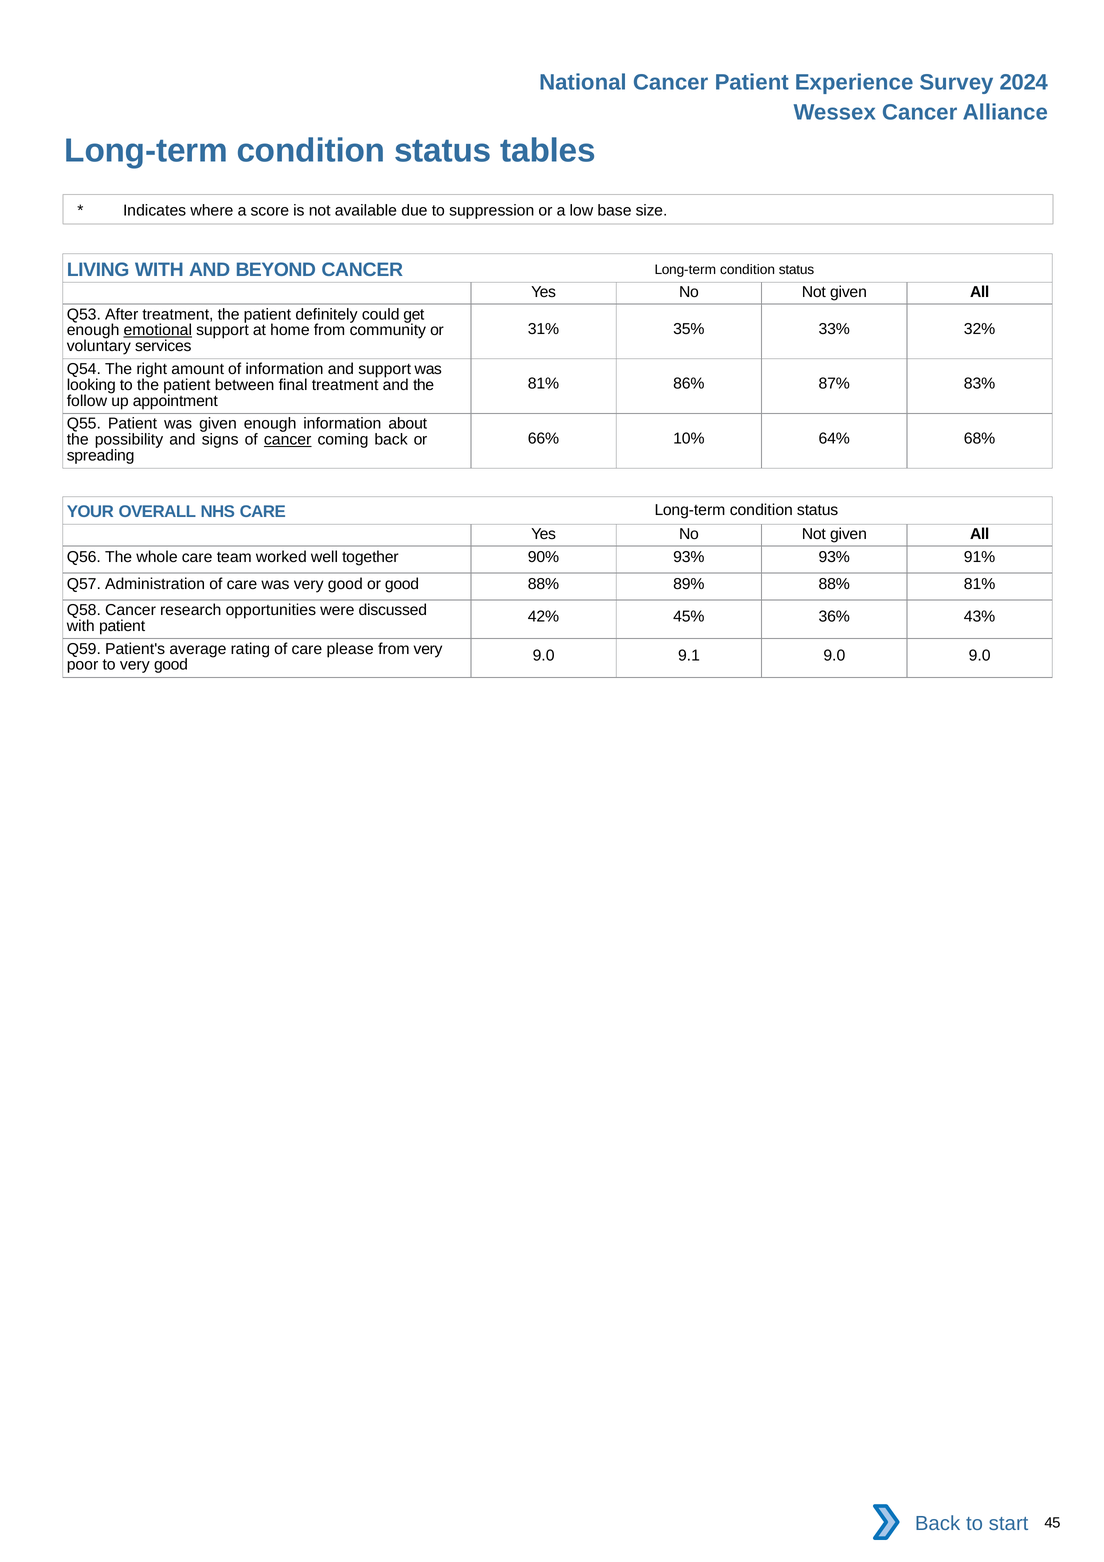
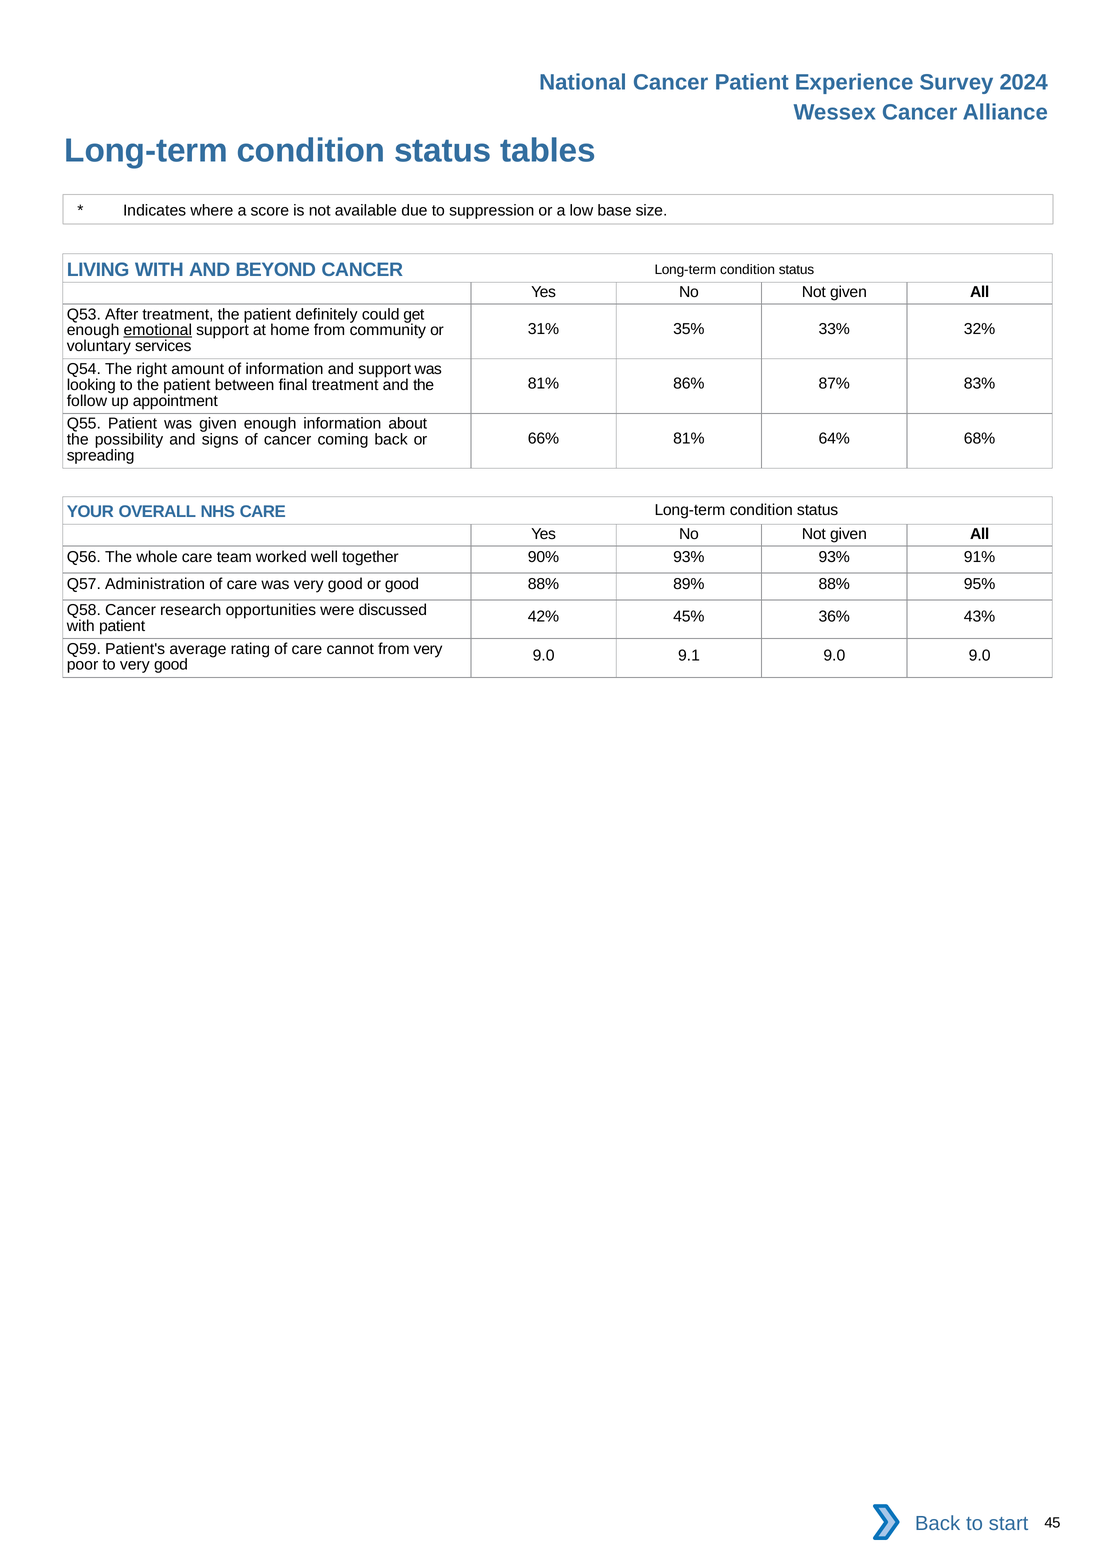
66% 10%: 10% -> 81%
cancer at (288, 440) underline: present -> none
88% 81%: 81% -> 95%
please: please -> cannot
